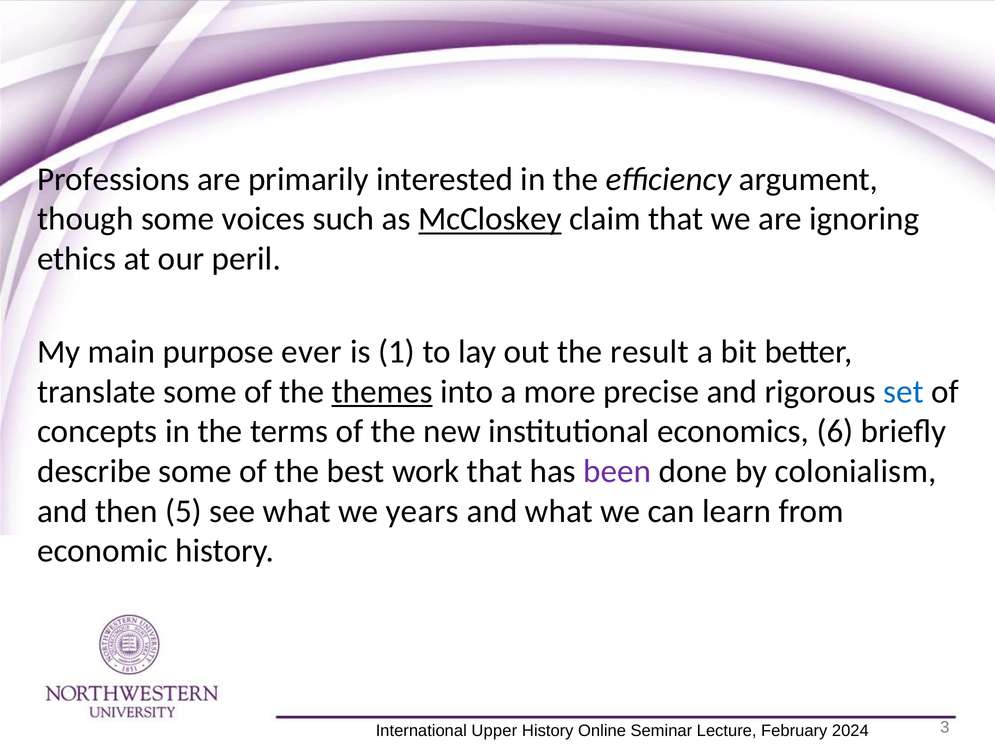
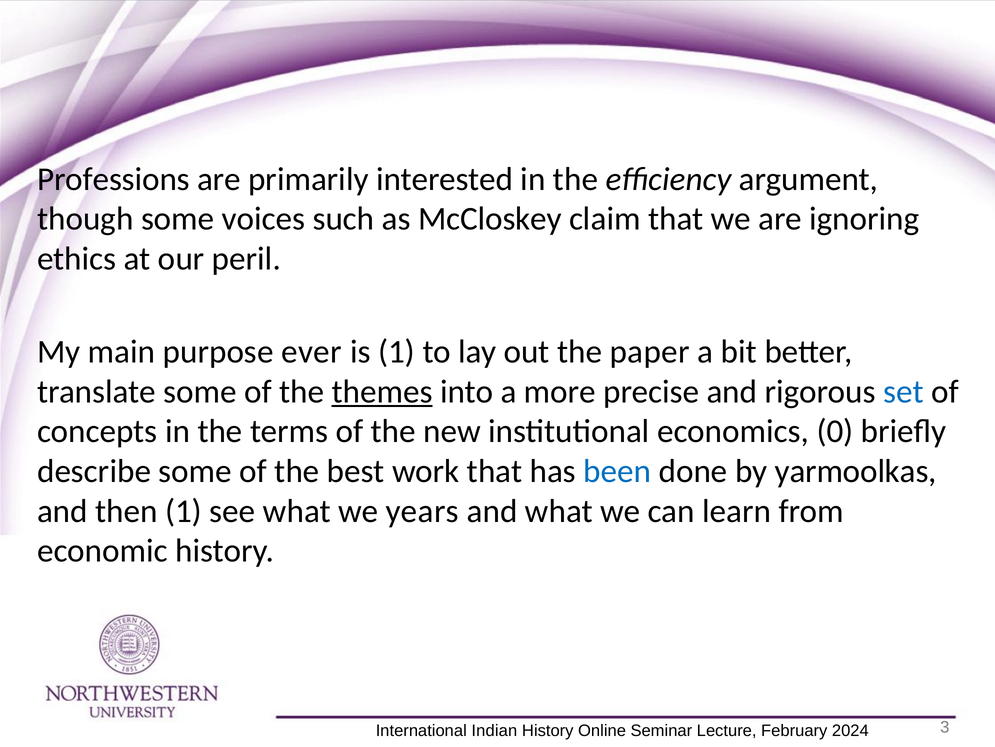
McCloskey underline: present -> none
result: result -> paper
6: 6 -> 0
been colour: purple -> blue
colonialism: colonialism -> yarmoolkas
then 5: 5 -> 1
Upper: Upper -> Indian
